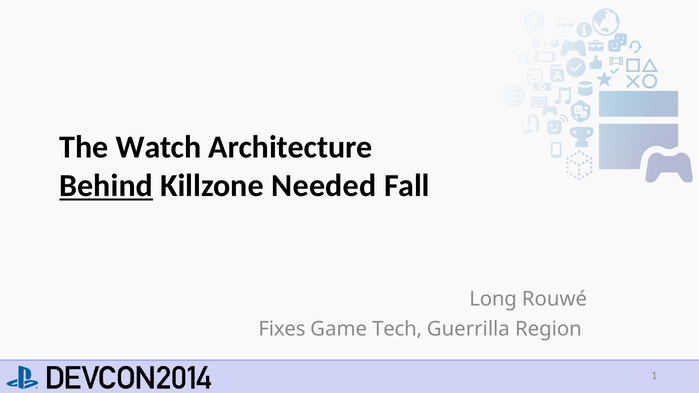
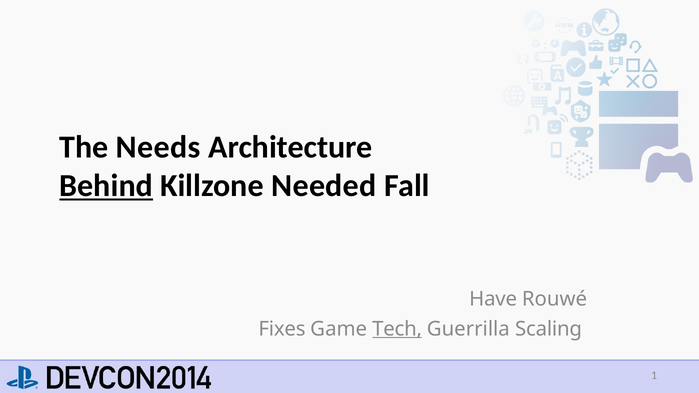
Watch: Watch -> Needs
Long: Long -> Have
Tech underline: none -> present
Region: Region -> Scaling
